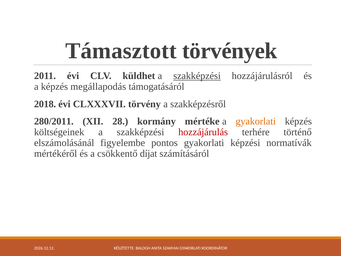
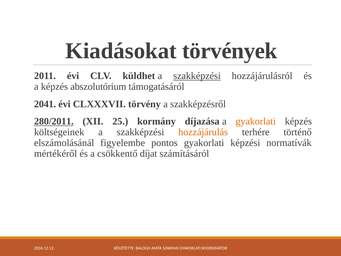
Támasztott: Támasztott -> Kiadásokat
megállapodás: megállapodás -> abszolutórium
2018: 2018 -> 2041
280/2011 underline: none -> present
28: 28 -> 25
mértéke: mértéke -> díjazása
hozzájárulás colour: red -> orange
